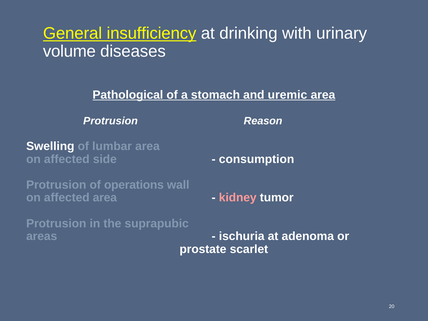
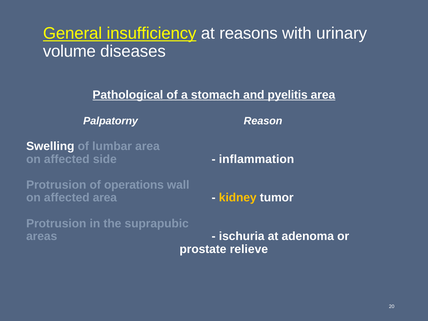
drinking: drinking -> reasons
uremic: uremic -> pyelitis
Protrusion at (111, 121): Protrusion -> Palpatorny
consumption: consumption -> inflammation
kidney colour: pink -> yellow
scarlet: scarlet -> relieve
